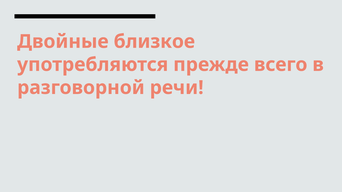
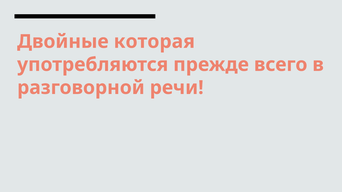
близкое: близкое -> которая
